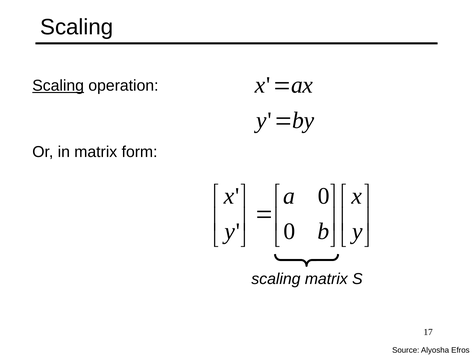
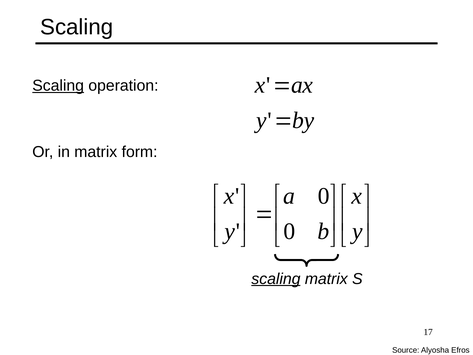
scaling at (276, 279) underline: none -> present
